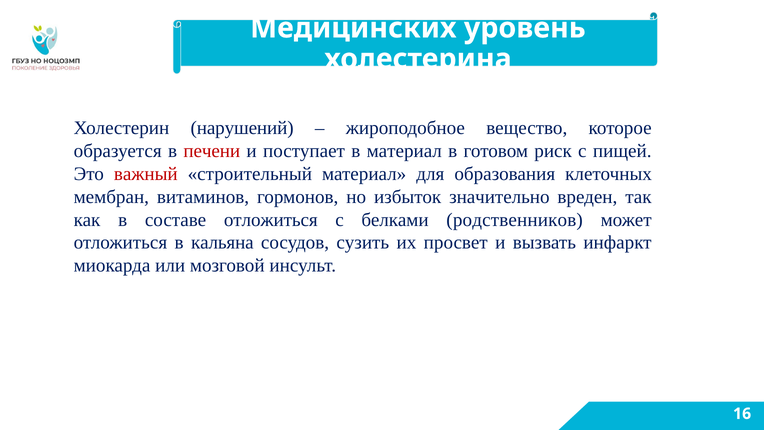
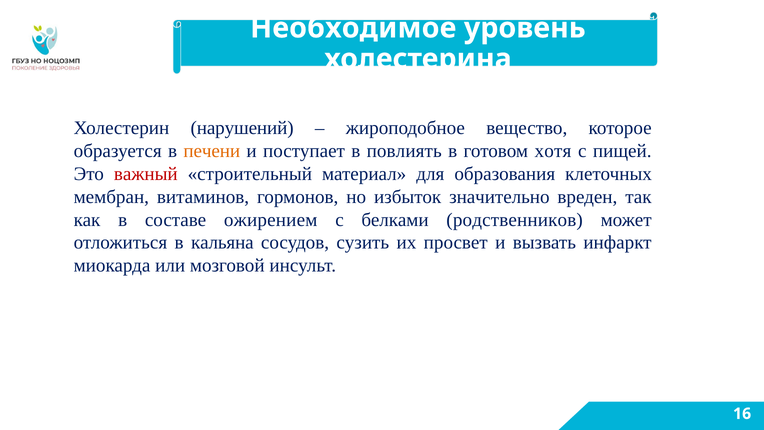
Медицинских: Медицинских -> Необходимое
печени colour: red -> orange
в материал: материал -> повлиять
риск: риск -> хотя
составе отложиться: отложиться -> ожирением
